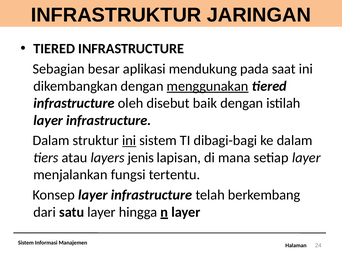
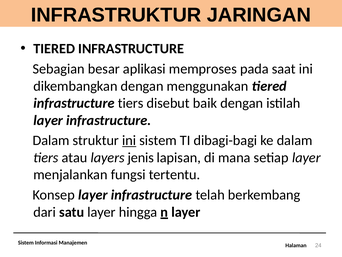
mendukung: mendukung -> memproses
menggunakan underline: present -> none
infrastructure oleh: oleh -> tiers
